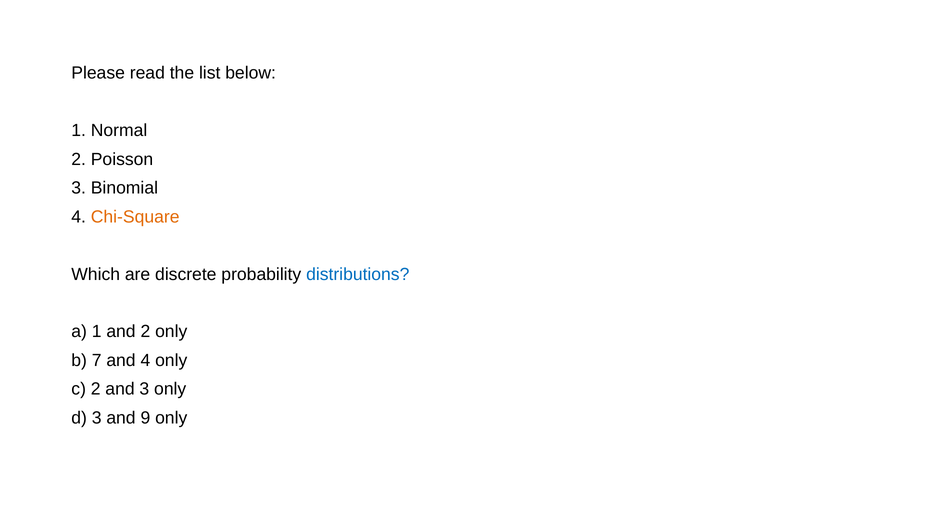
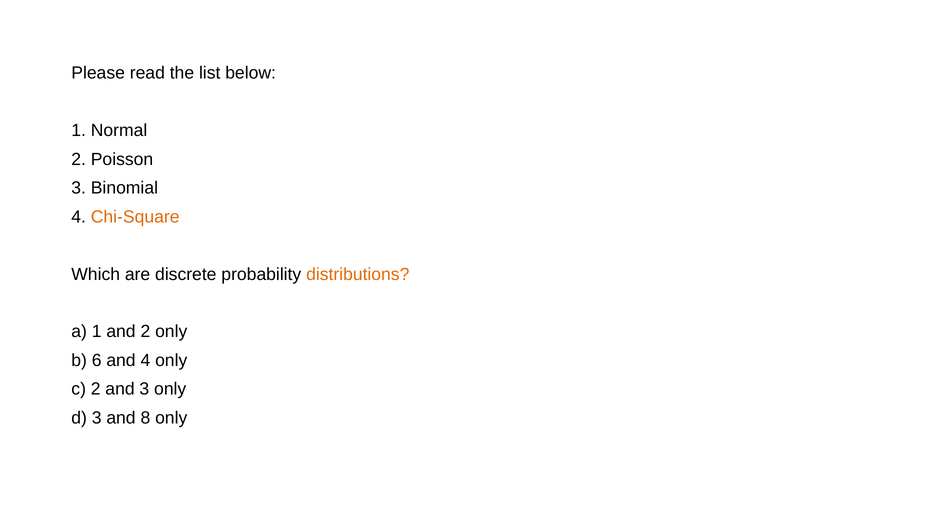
distributions colour: blue -> orange
7: 7 -> 6
9: 9 -> 8
